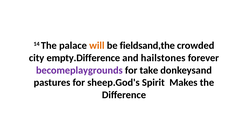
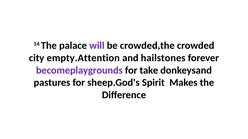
will colour: orange -> purple
fieldsand,the: fieldsand,the -> crowded,the
empty.Difference: empty.Difference -> empty.Attention
